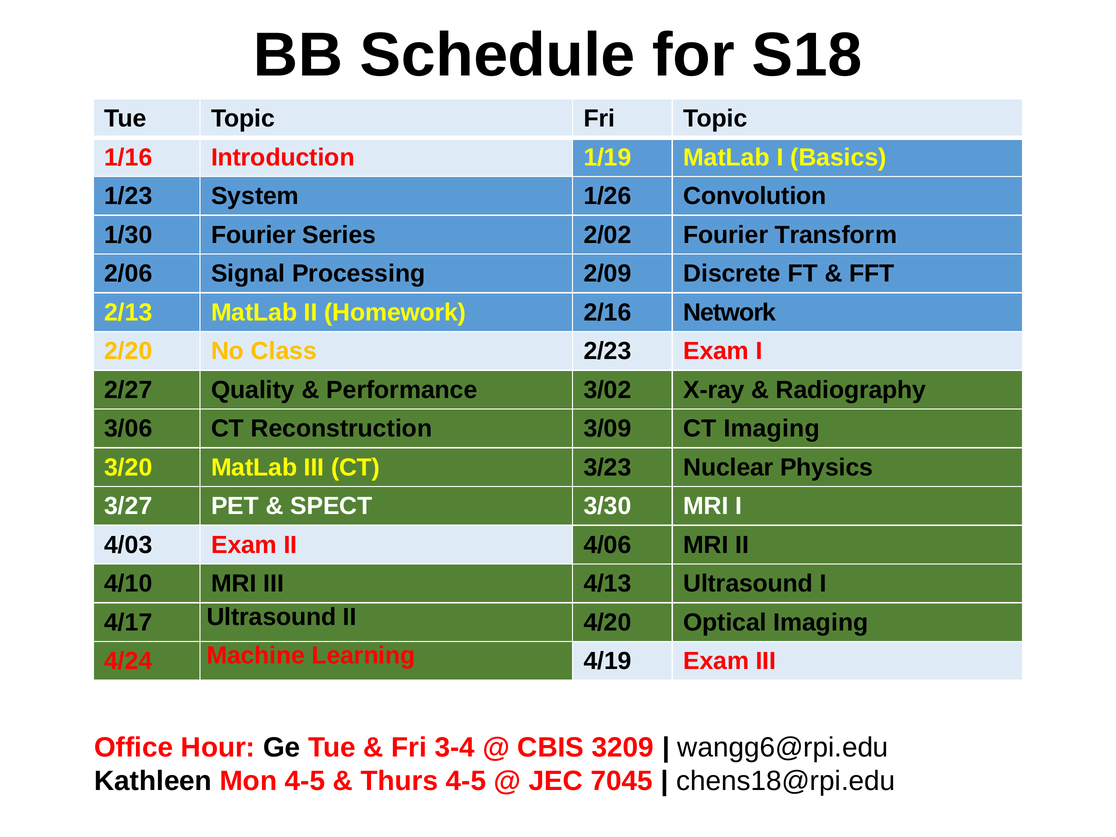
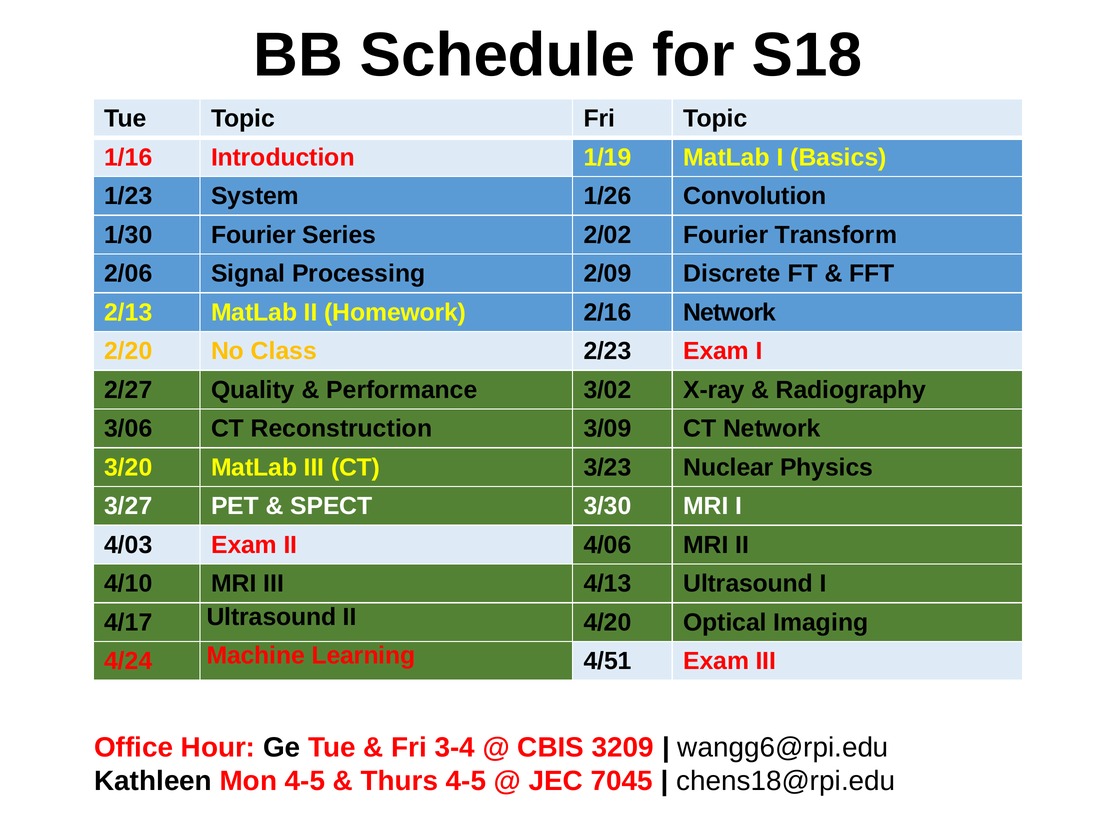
CT Imaging: Imaging -> Network
4/19: 4/19 -> 4/51
